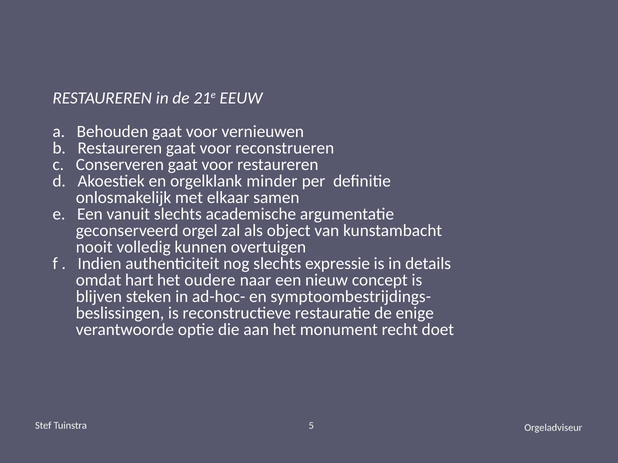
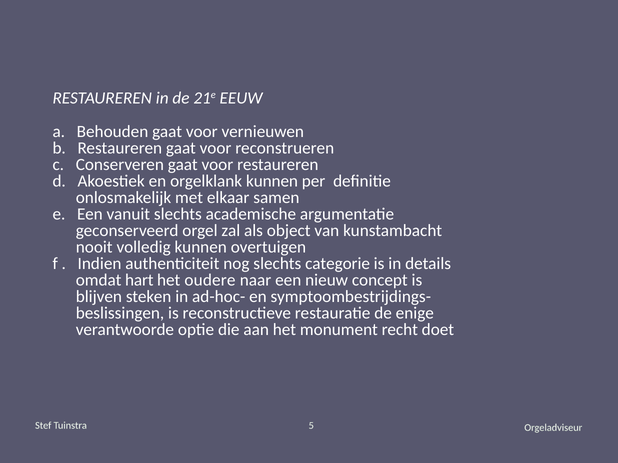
orgelklank minder: minder -> kunnen
expressie: expressie -> categorie
